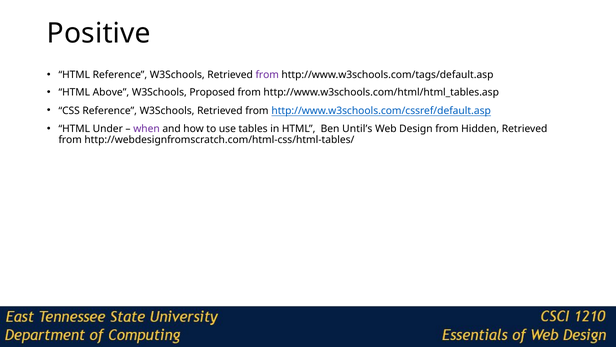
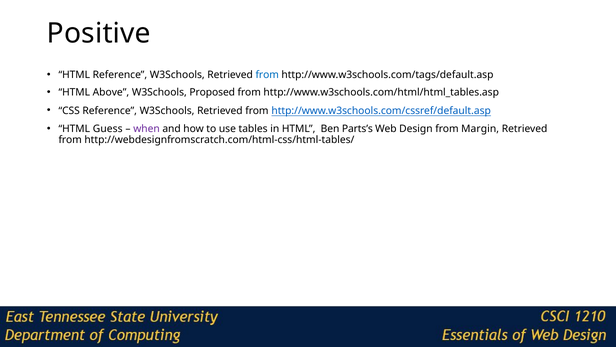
from at (267, 75) colour: purple -> blue
Under: Under -> Guess
Until’s: Until’s -> Parts’s
Hidden: Hidden -> Margin
